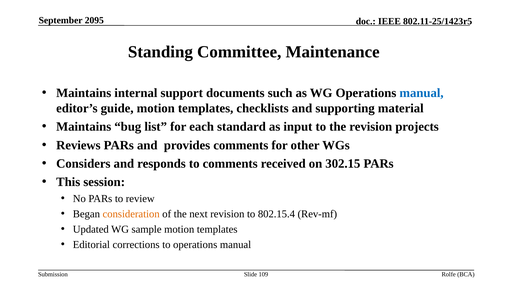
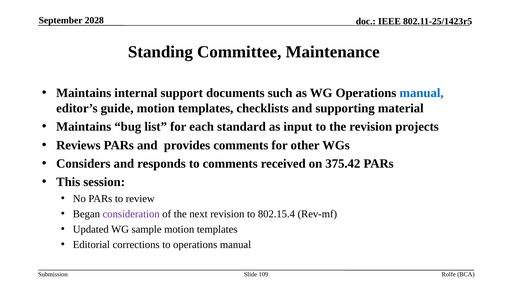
2095: 2095 -> 2028
302.15: 302.15 -> 375.42
consideration colour: orange -> purple
